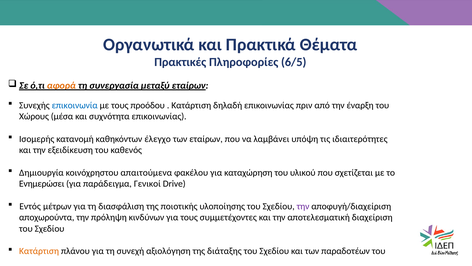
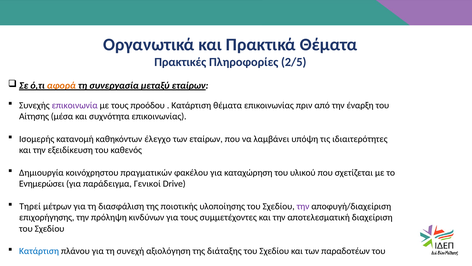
6/5: 6/5 -> 2/5
επικοινωνία colour: blue -> purple
Κατάρτιση δηλαδή: δηλαδή -> θέματα
Χώρους: Χώρους -> Αίτησης
απαιτούμενα: απαιτούμενα -> πραγματικών
Εντός: Εντός -> Τηρεί
αποχωρούντα: αποχωρούντα -> επιχορήγησης
Κατάρτιση at (39, 251) colour: orange -> blue
